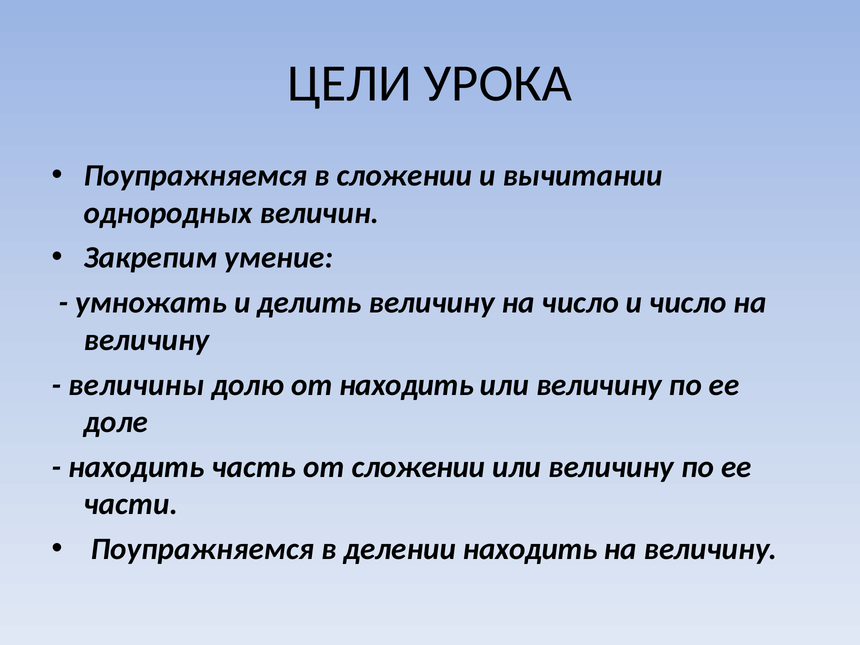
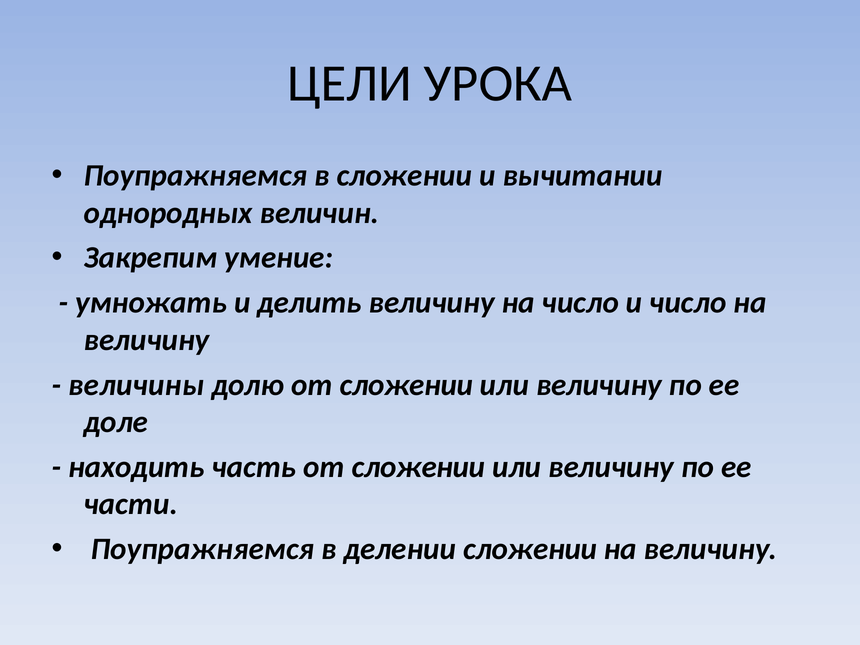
долю от находить: находить -> сложении
делении находить: находить -> сложении
